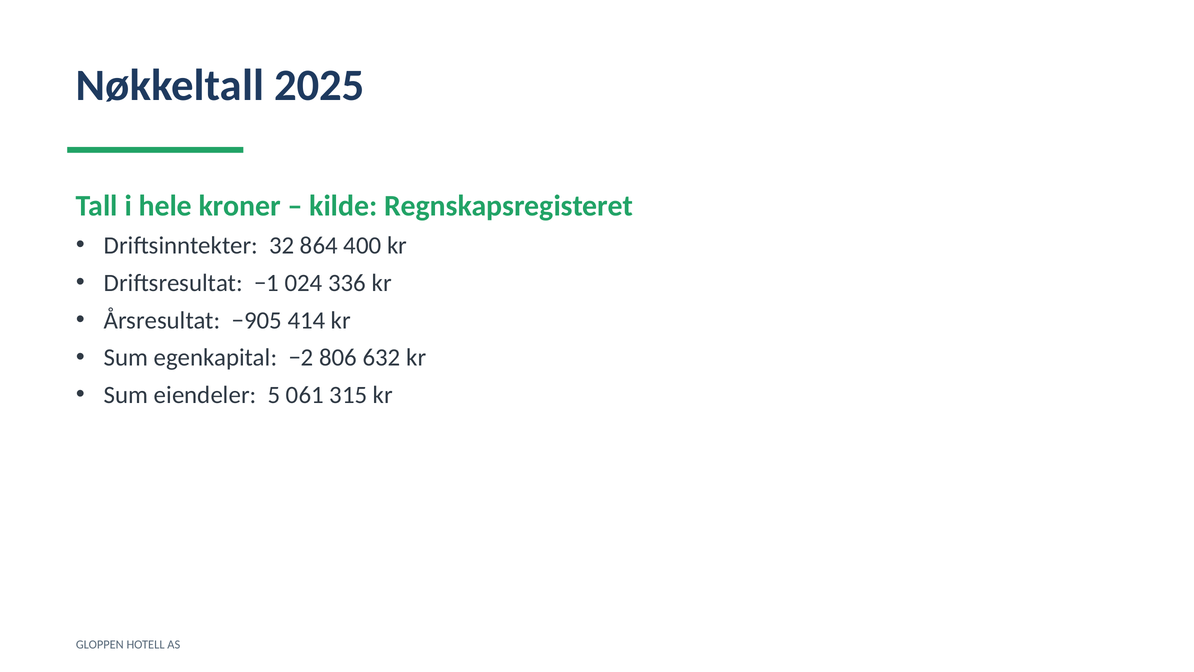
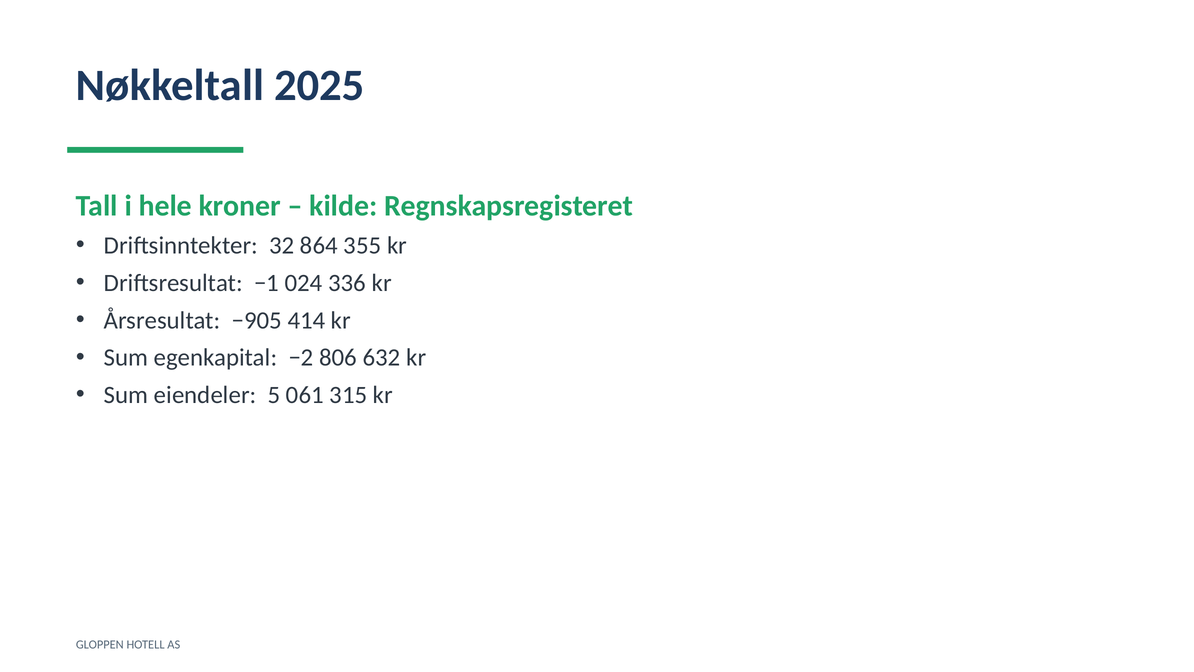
400: 400 -> 355
